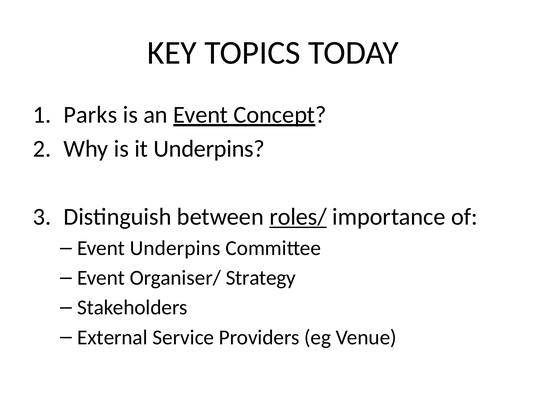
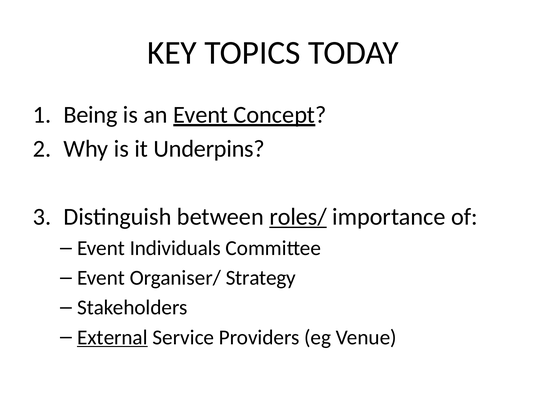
Parks: Parks -> Being
Event Underpins: Underpins -> Individuals
External underline: none -> present
